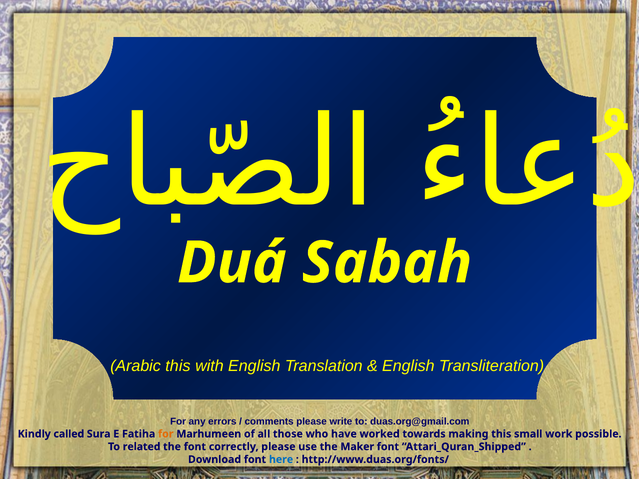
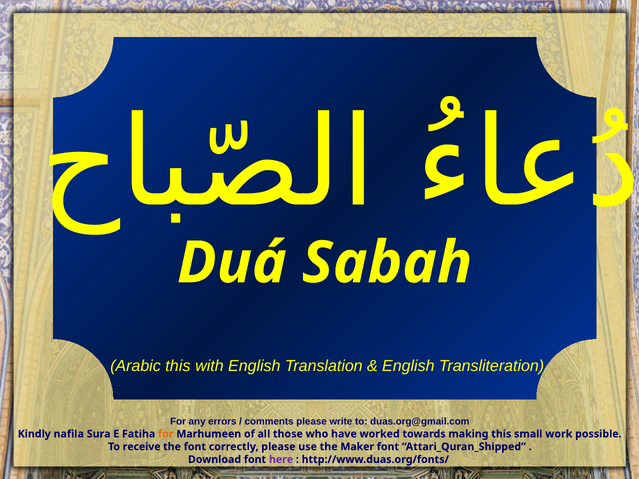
called: called -> nafila
related: related -> receive
here colour: blue -> purple
